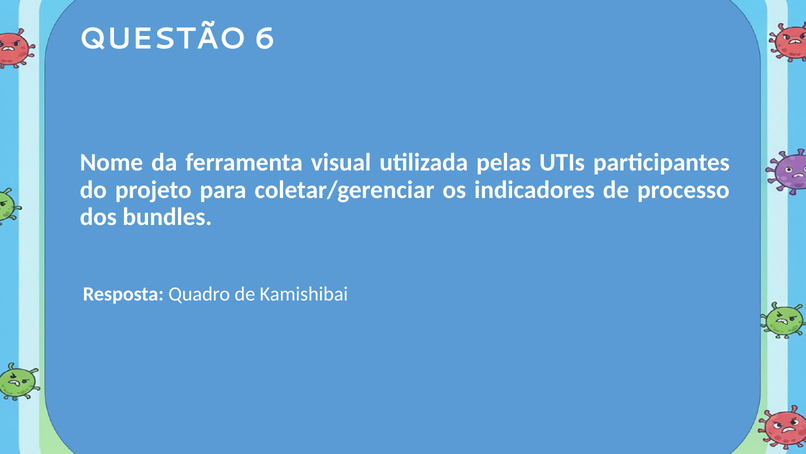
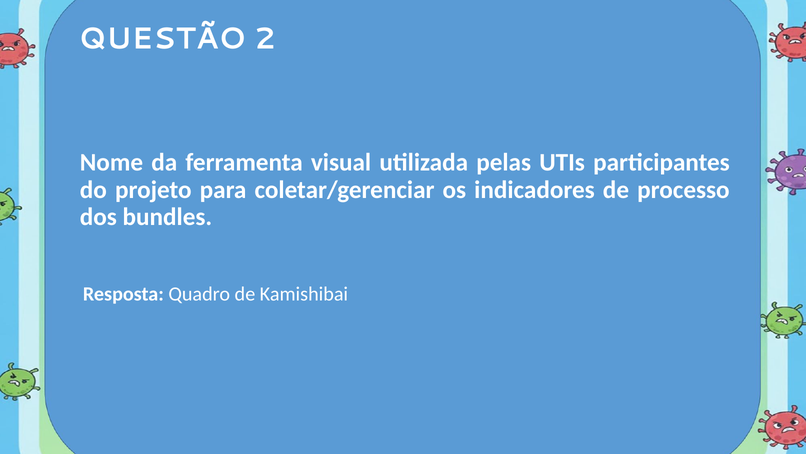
6: 6 -> 2
